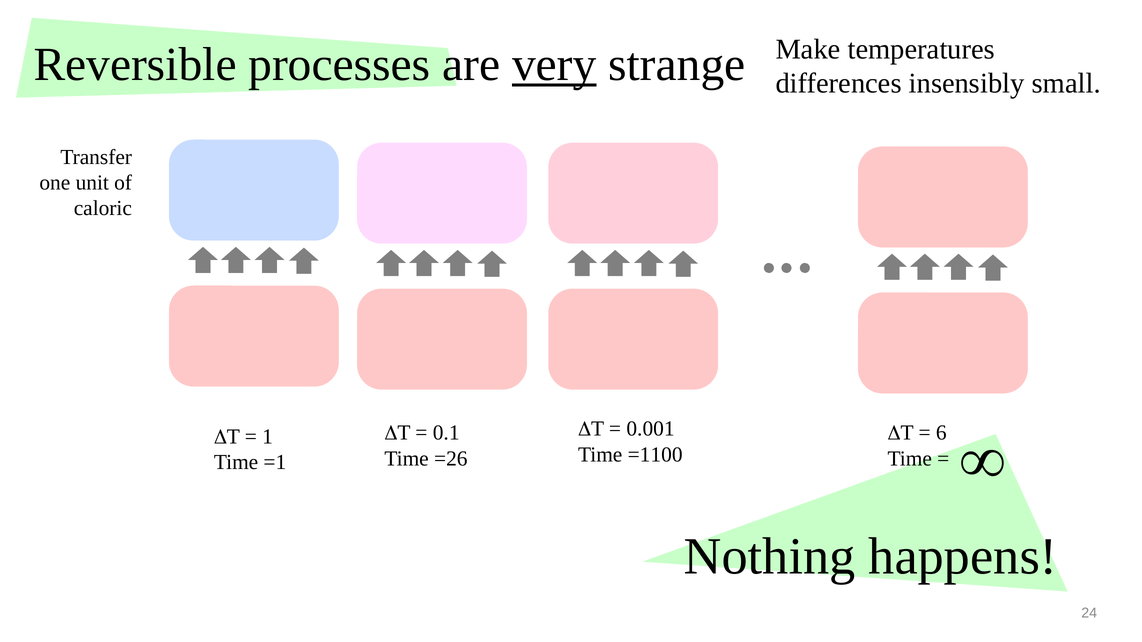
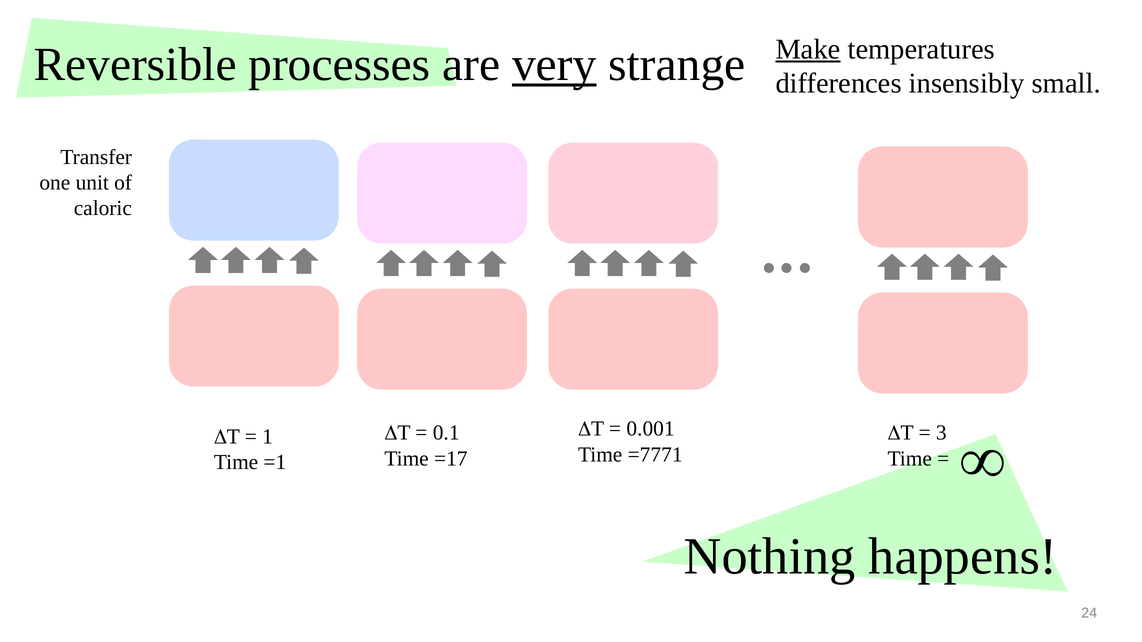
Make underline: none -> present
6: 6 -> 3
=1100: =1100 -> =7771
=26: =26 -> =17
